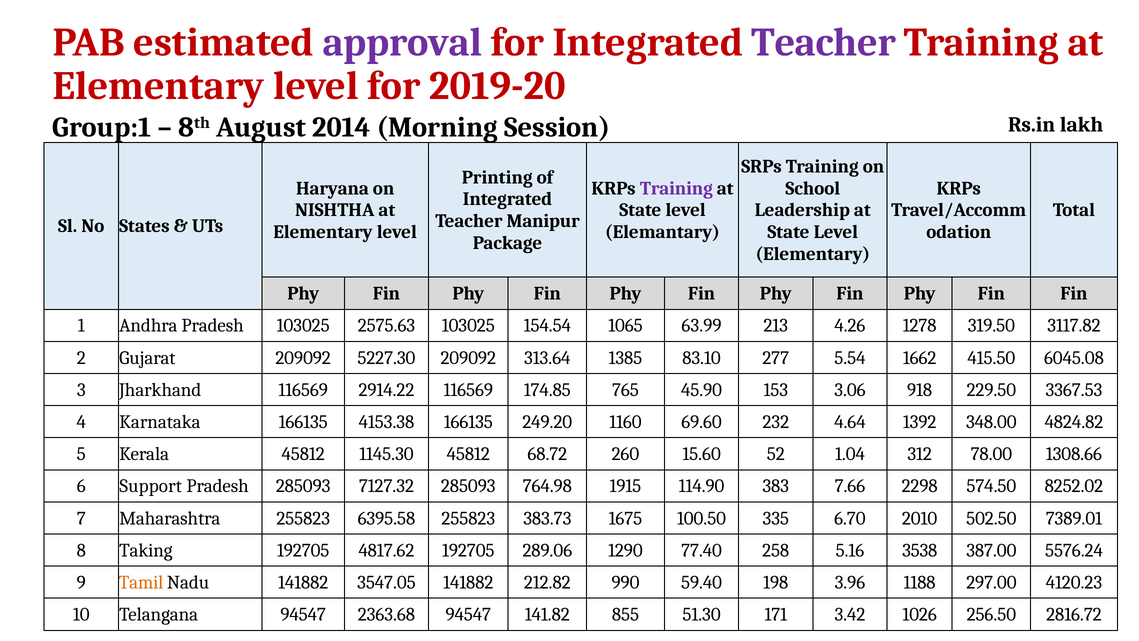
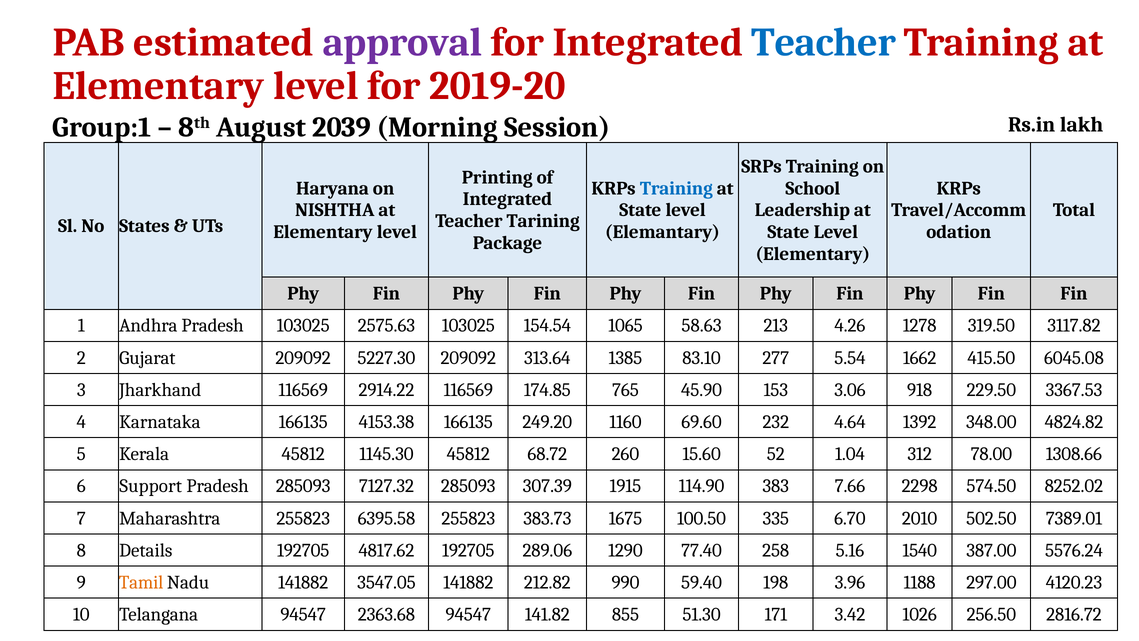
Teacher at (824, 42) colour: purple -> blue
2014: 2014 -> 2039
Training at (676, 188) colour: purple -> blue
Manipur: Manipur -> Tarining
63.99: 63.99 -> 58.63
764.98: 764.98 -> 307.39
Taking: Taking -> Details
3538: 3538 -> 1540
